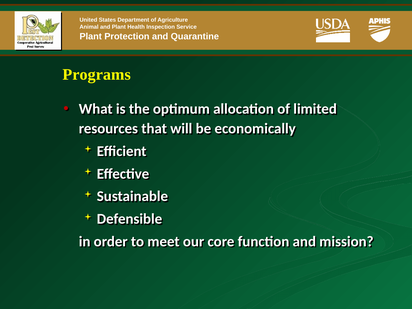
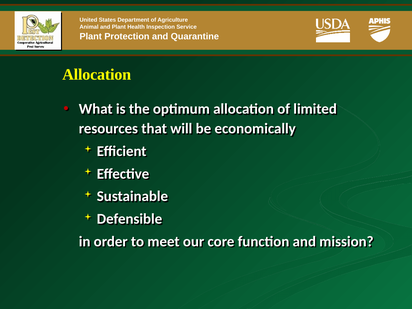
Programs at (97, 75): Programs -> Allocation
